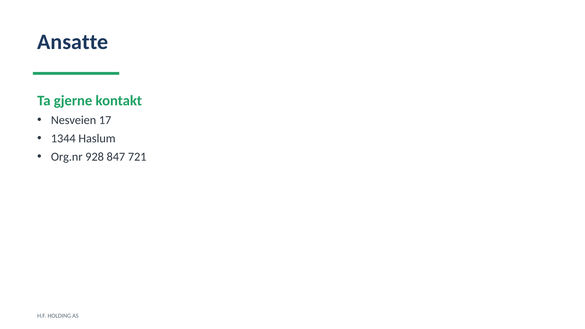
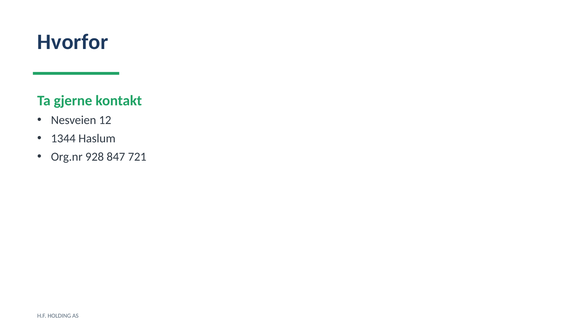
Ansatte: Ansatte -> Hvorfor
17: 17 -> 12
